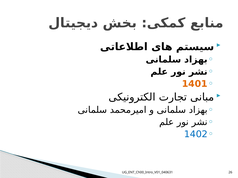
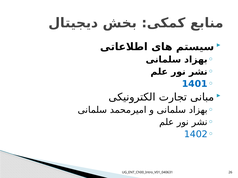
1401 colour: orange -> blue
